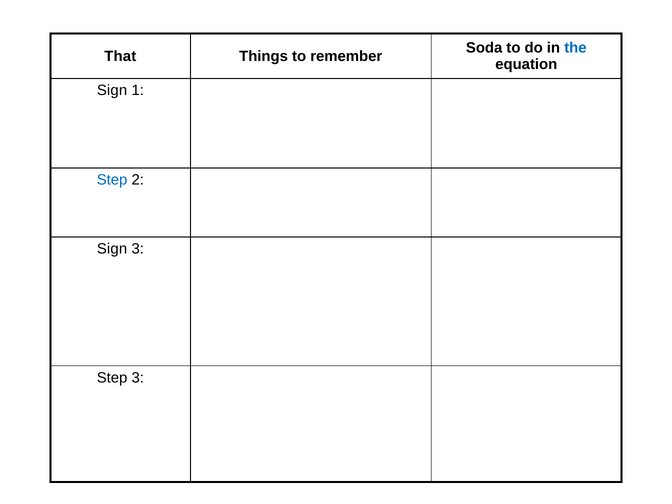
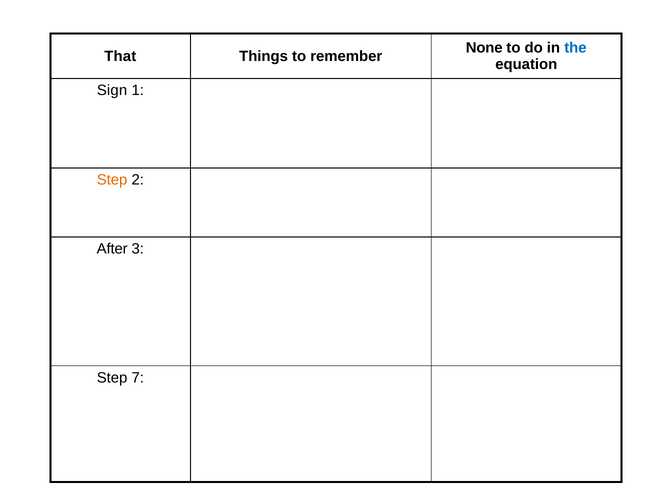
Soda: Soda -> None
Step at (112, 180) colour: blue -> orange
Sign at (112, 249): Sign -> After
Step 3: 3 -> 7
